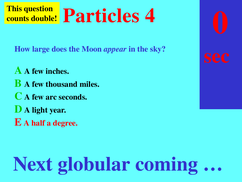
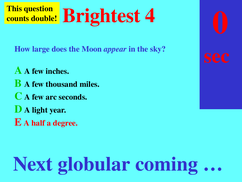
Particles: Particles -> Brightest
